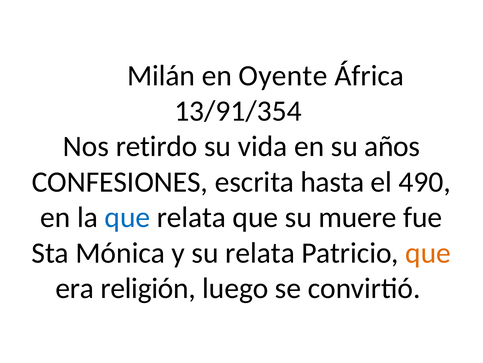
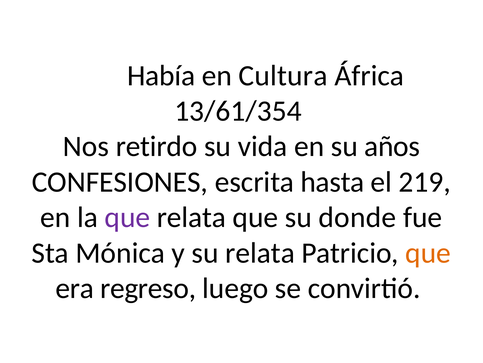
Milán: Milán -> Había
Oyente: Oyente -> Cultura
13/91/354: 13/91/354 -> 13/61/354
490: 490 -> 219
que at (127, 217) colour: blue -> purple
muere: muere -> donde
religión: religión -> regreso
